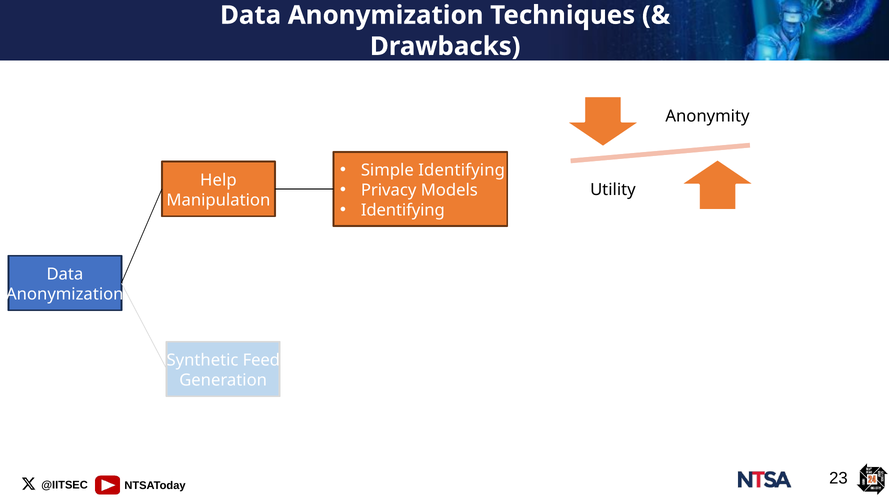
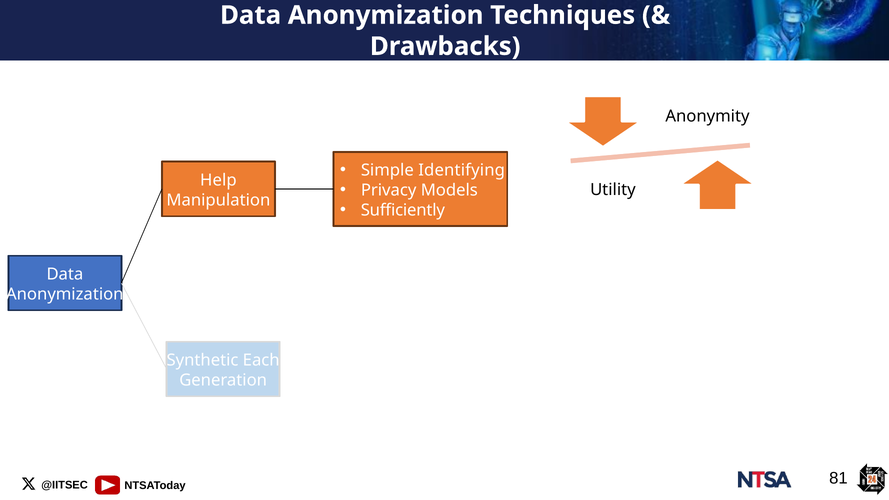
Identifying at (403, 210): Identifying -> Sufficiently
Feed: Feed -> Each
23: 23 -> 81
